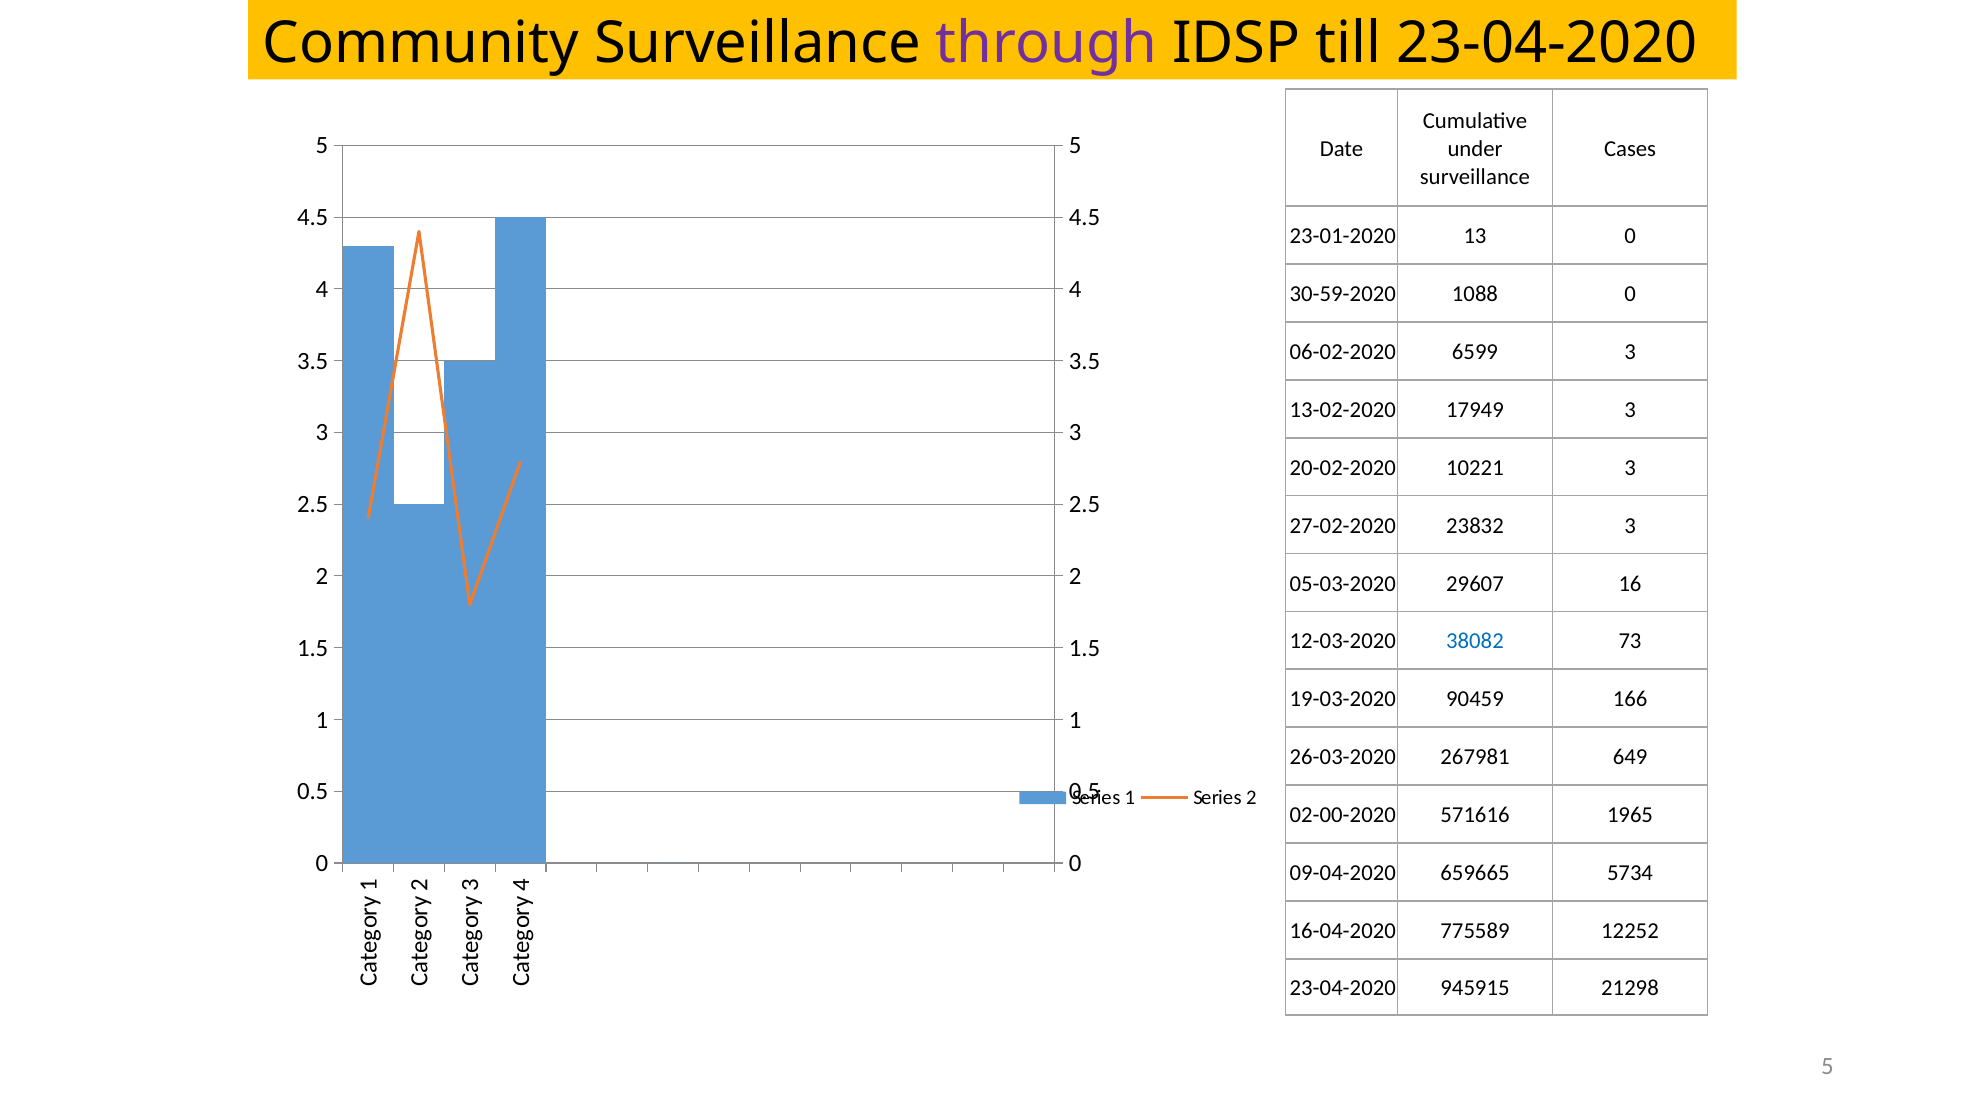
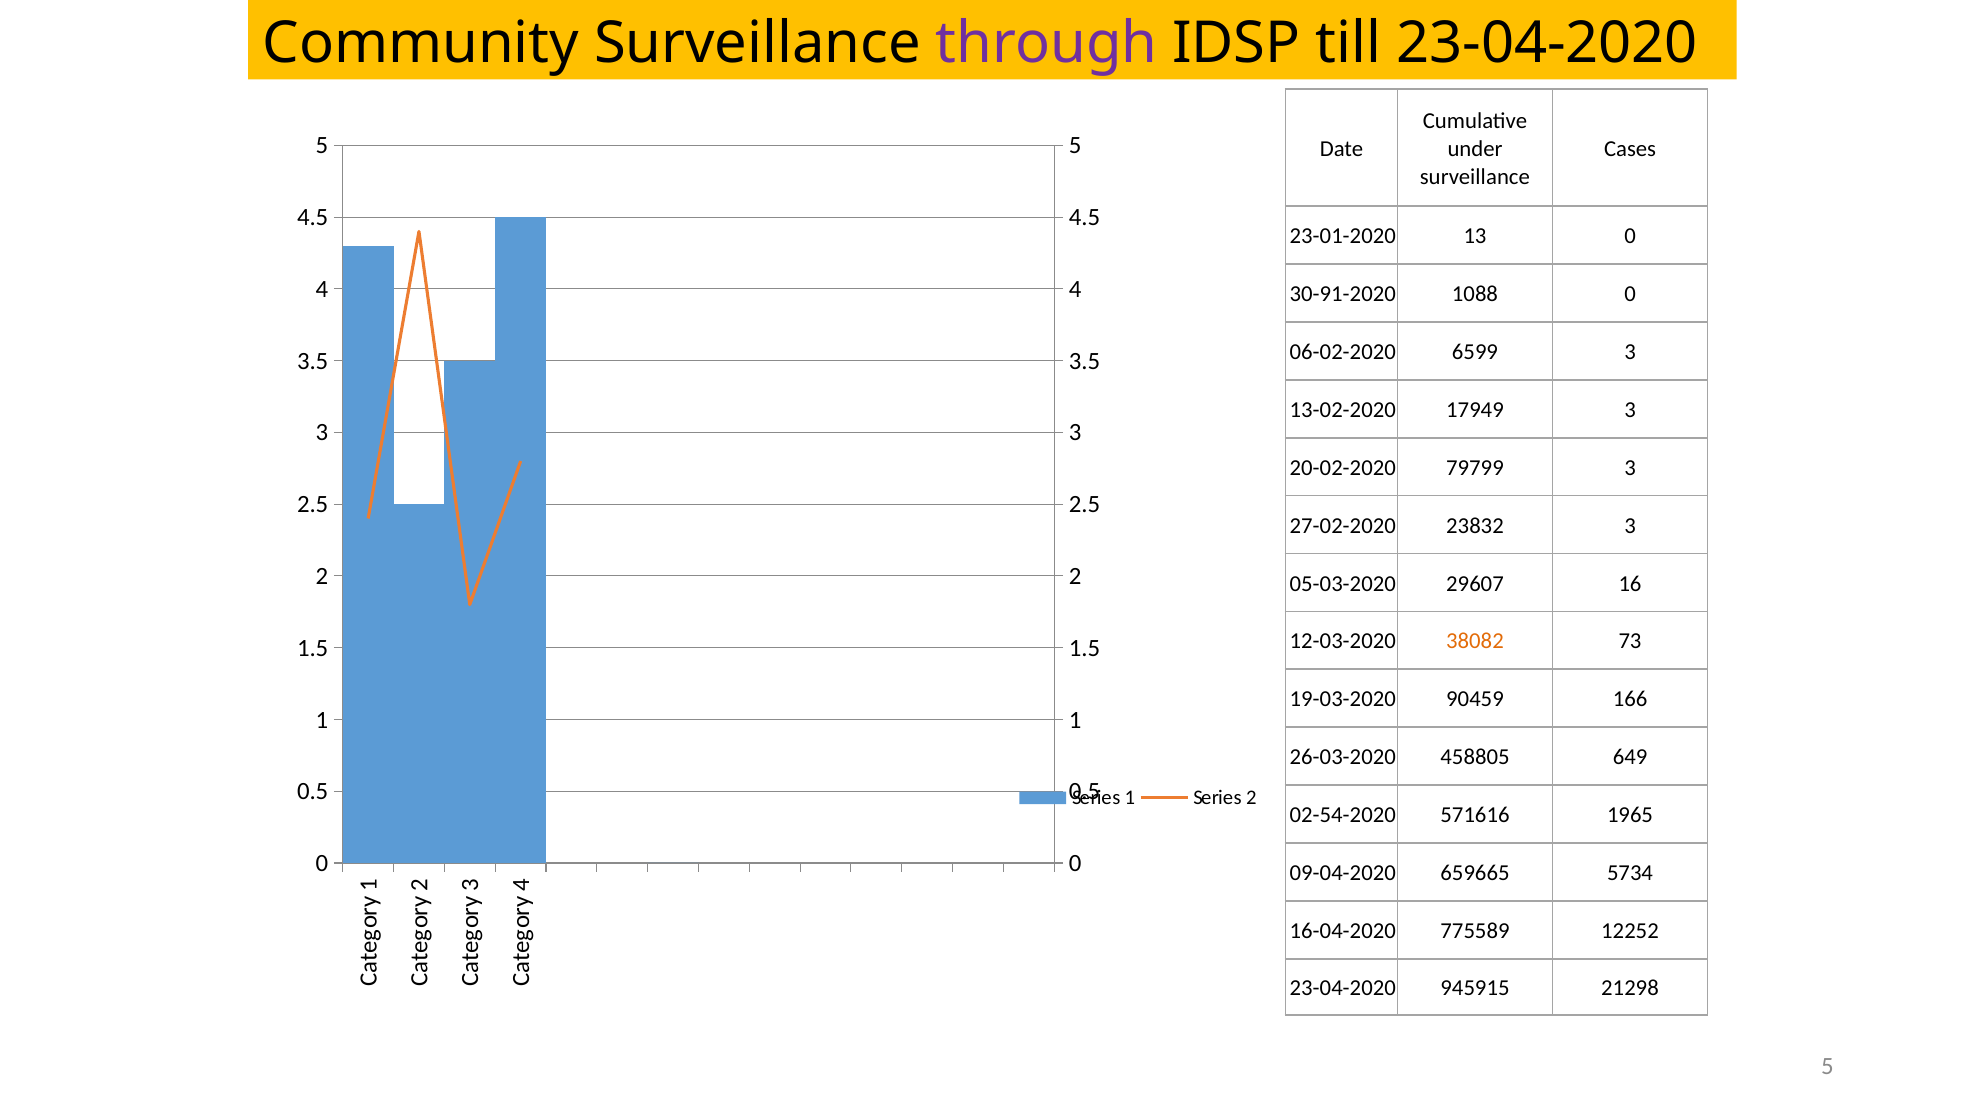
30-59-2020: 30-59-2020 -> 30-91-2020
10221: 10221 -> 79799
38082 colour: blue -> orange
267981: 267981 -> 458805
02-00-2020: 02-00-2020 -> 02-54-2020
